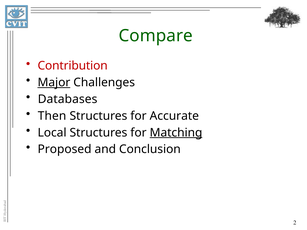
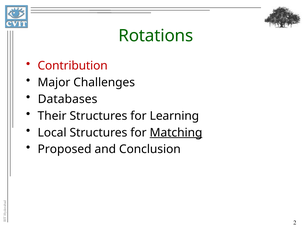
Compare: Compare -> Rotations
Major underline: present -> none
Then: Then -> Their
Accurate: Accurate -> Learning
